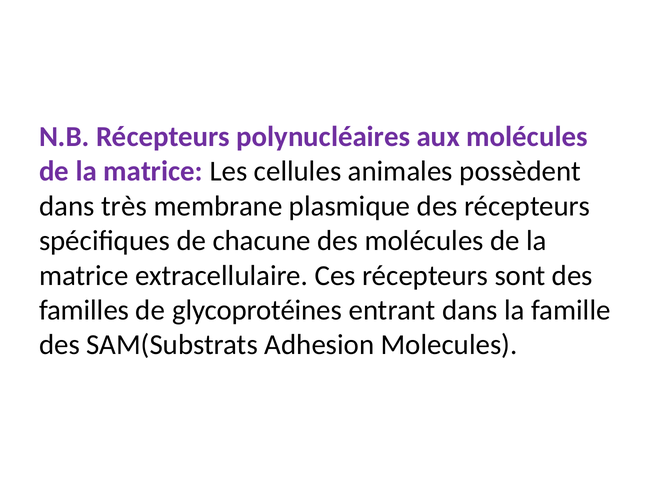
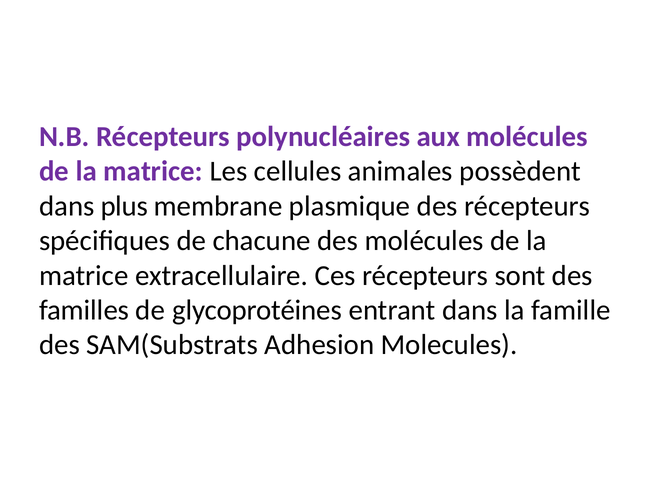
très: très -> plus
